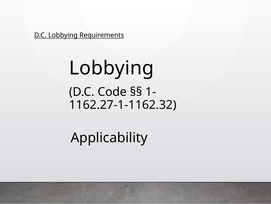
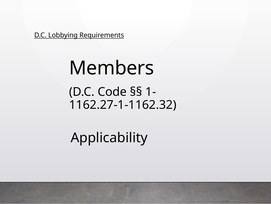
Lobbying at (111, 68): Lobbying -> Members
